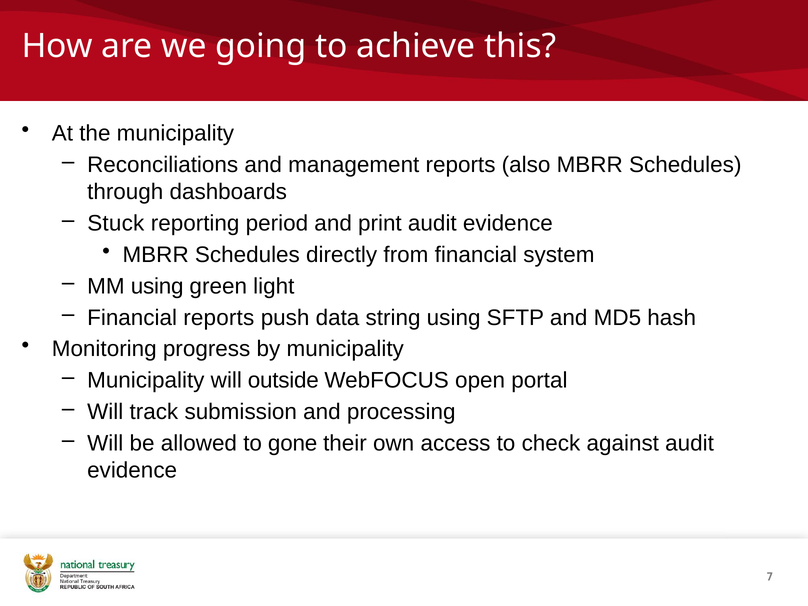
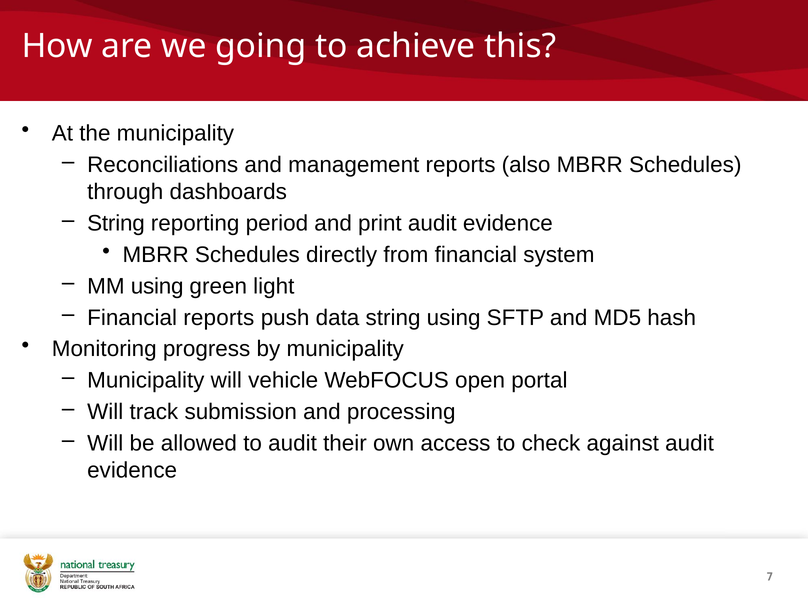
Stuck at (116, 223): Stuck -> String
outside: outside -> vehicle
to gone: gone -> audit
